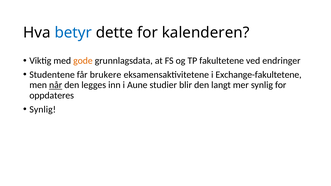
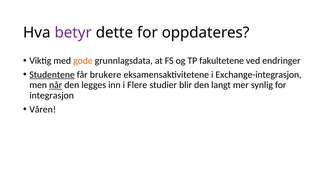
betyr colour: blue -> purple
kalenderen: kalenderen -> oppdateres
Studentene underline: none -> present
Exchange-fakultetene: Exchange-fakultetene -> Exchange-integrasjon
Aune: Aune -> Flere
oppdateres: oppdateres -> integrasjon
Synlig at (43, 109): Synlig -> Våren
